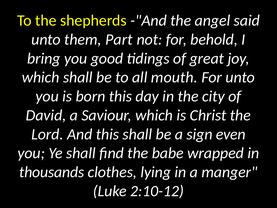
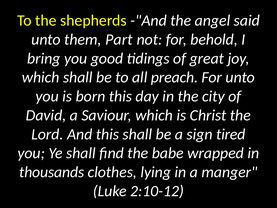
mouth: mouth -> preach
even: even -> tired
